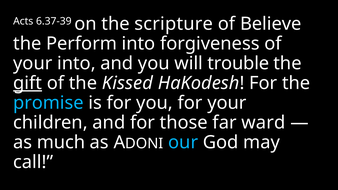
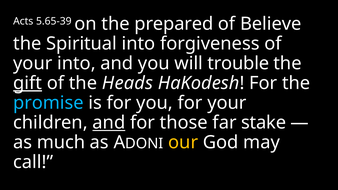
6.37-39: 6.37-39 -> 5.65-39
scripture: scripture -> prepared
Perform: Perform -> Spiritual
Kissed: Kissed -> Heads
and at (109, 123) underline: none -> present
ward: ward -> stake
our colour: light blue -> yellow
